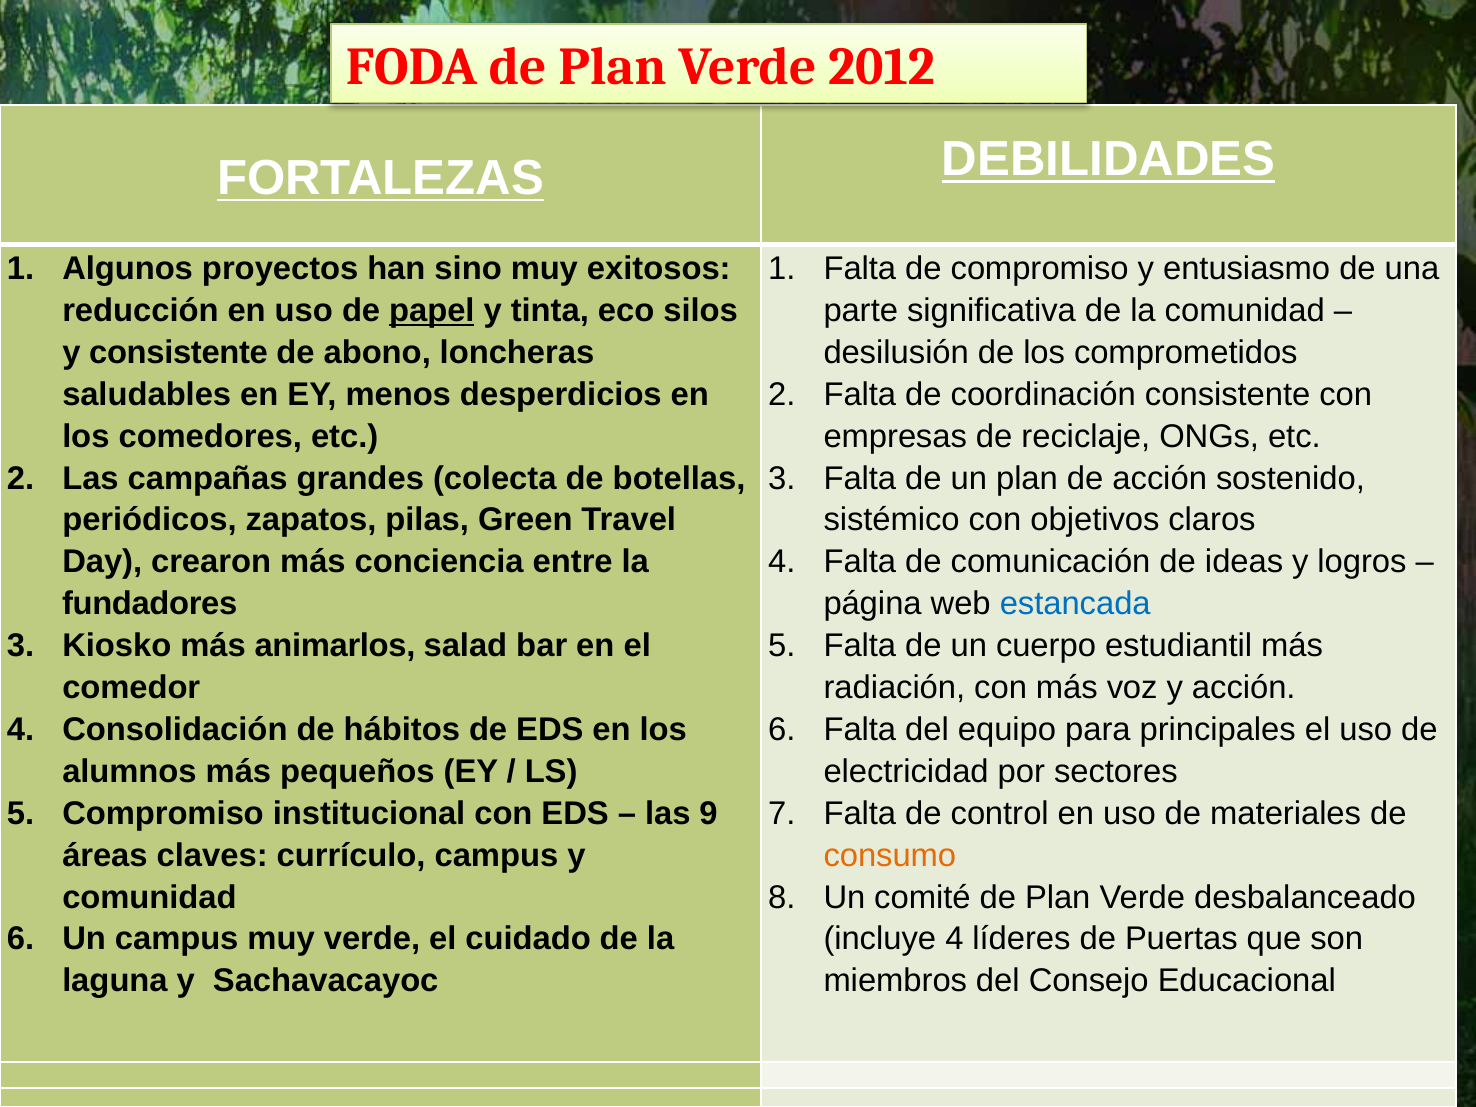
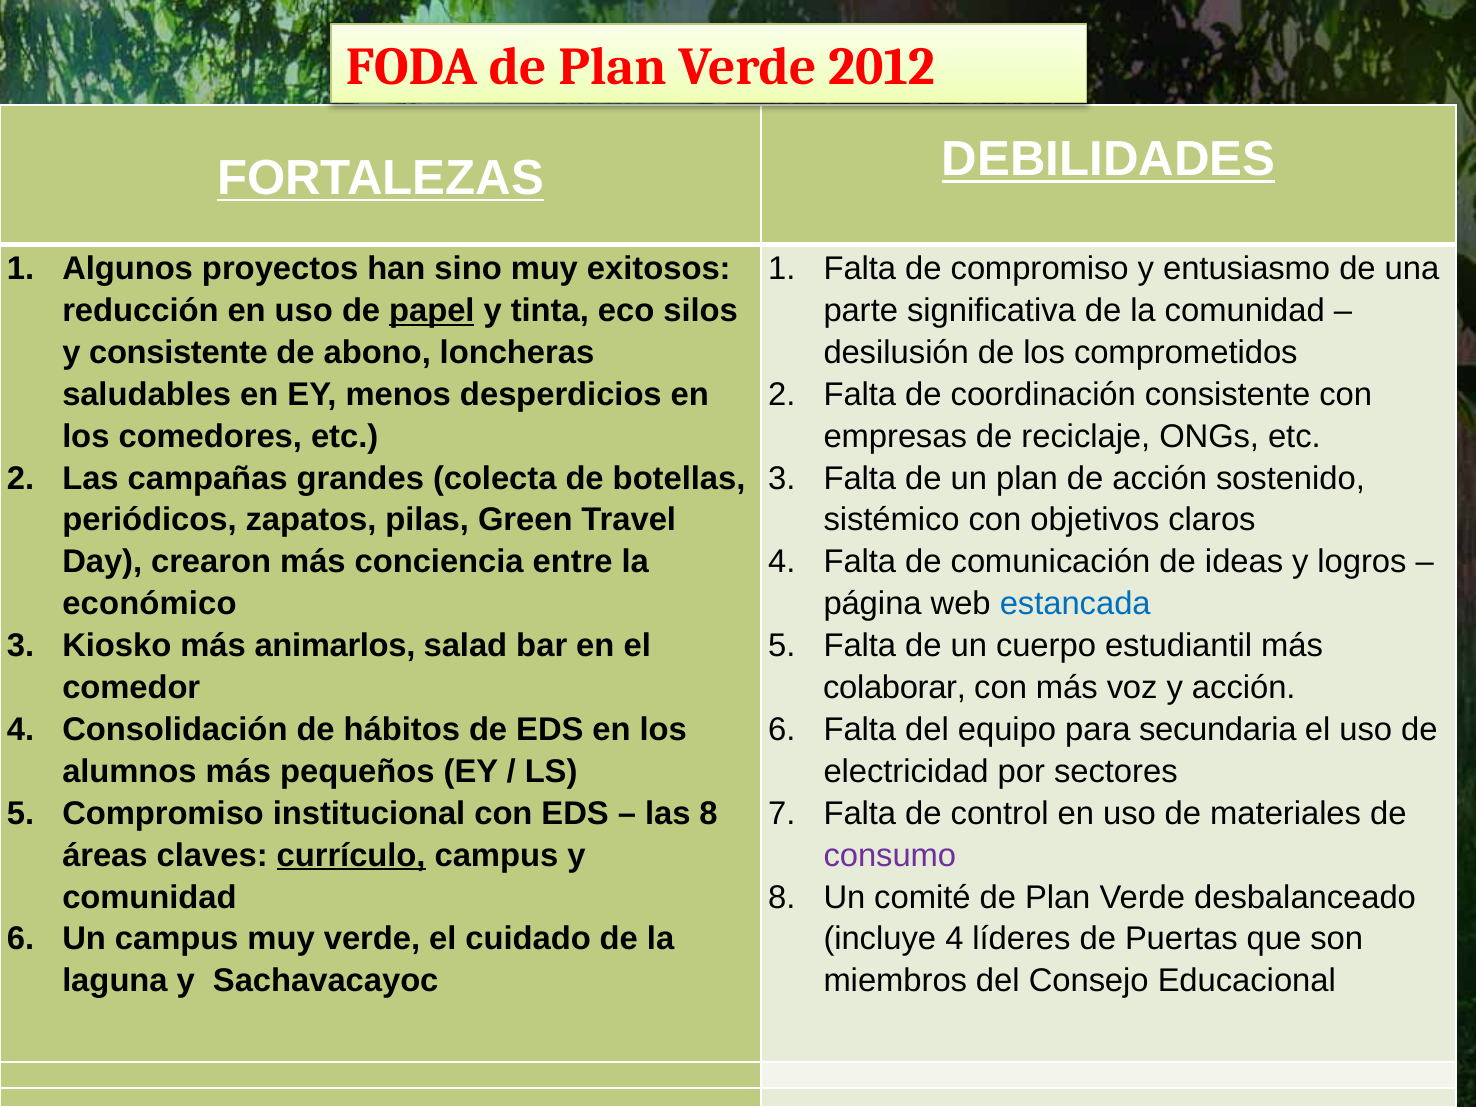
fundadores: fundadores -> económico
radiación: radiación -> colaborar
principales: principales -> secundaria
las 9: 9 -> 8
currículo underline: none -> present
consumo colour: orange -> purple
